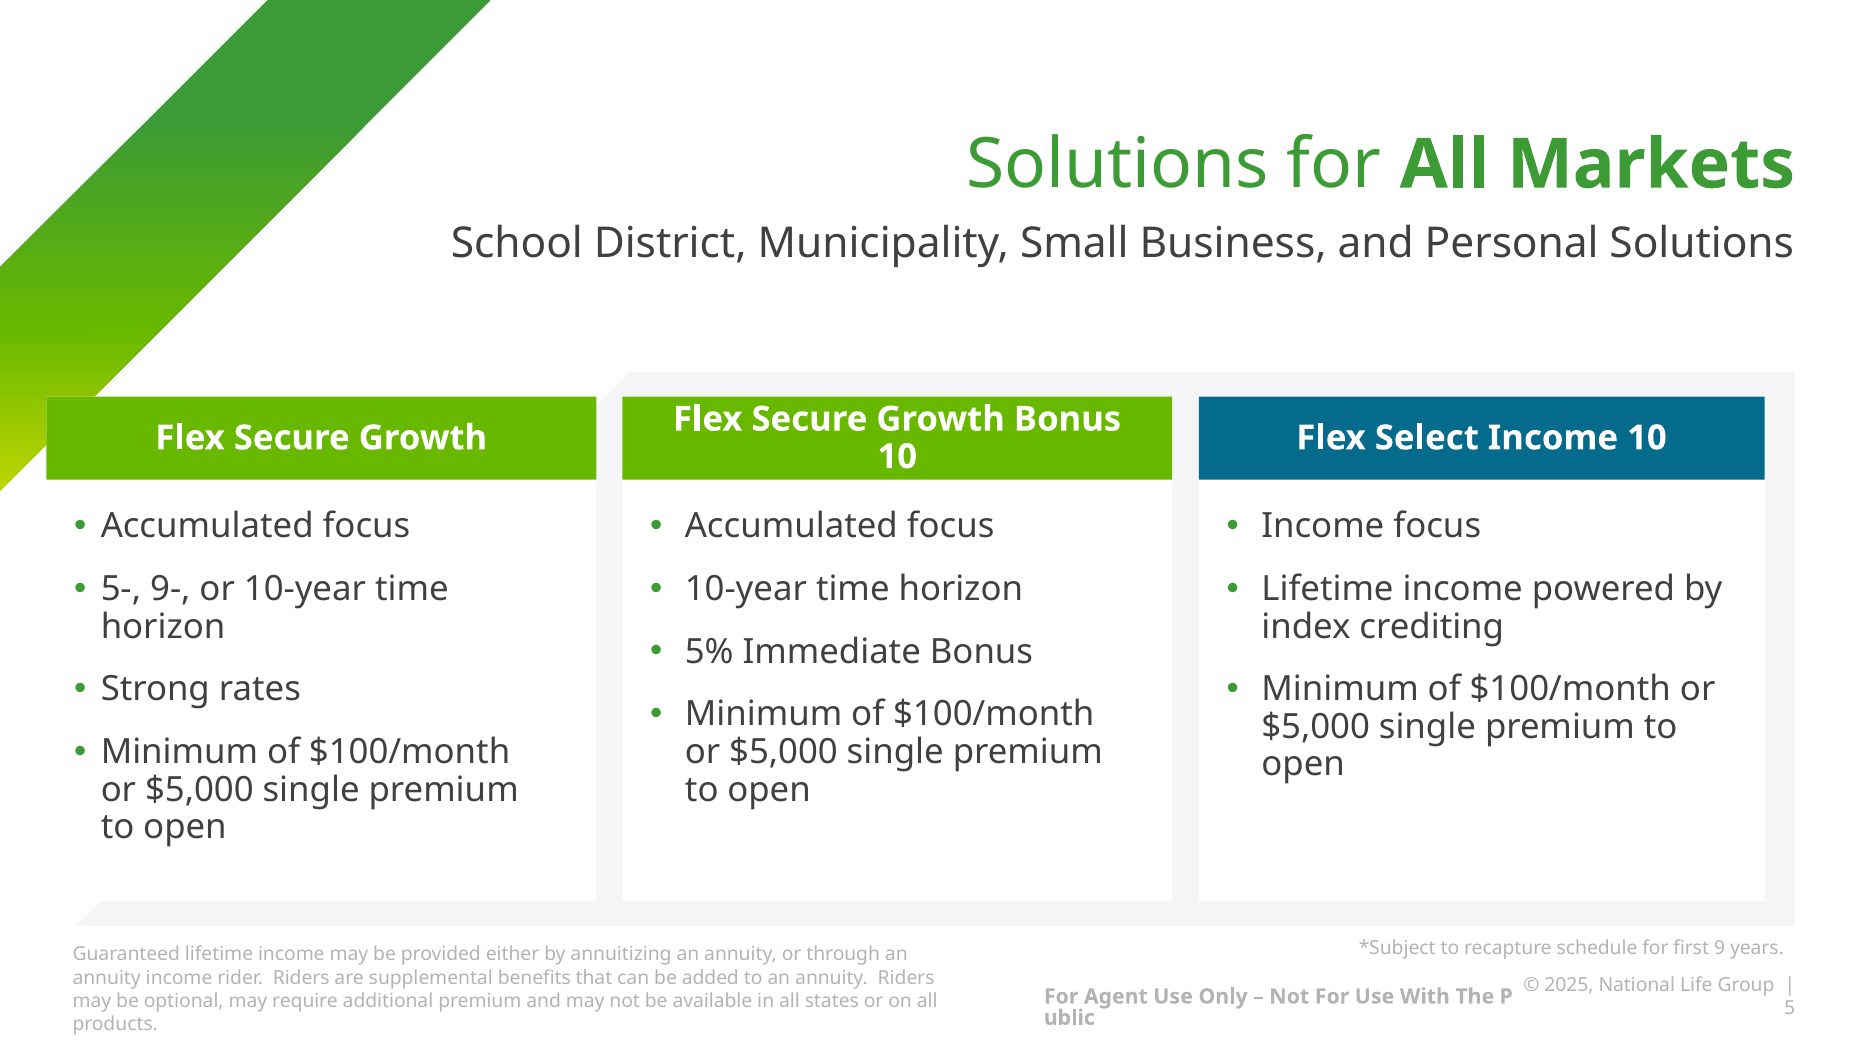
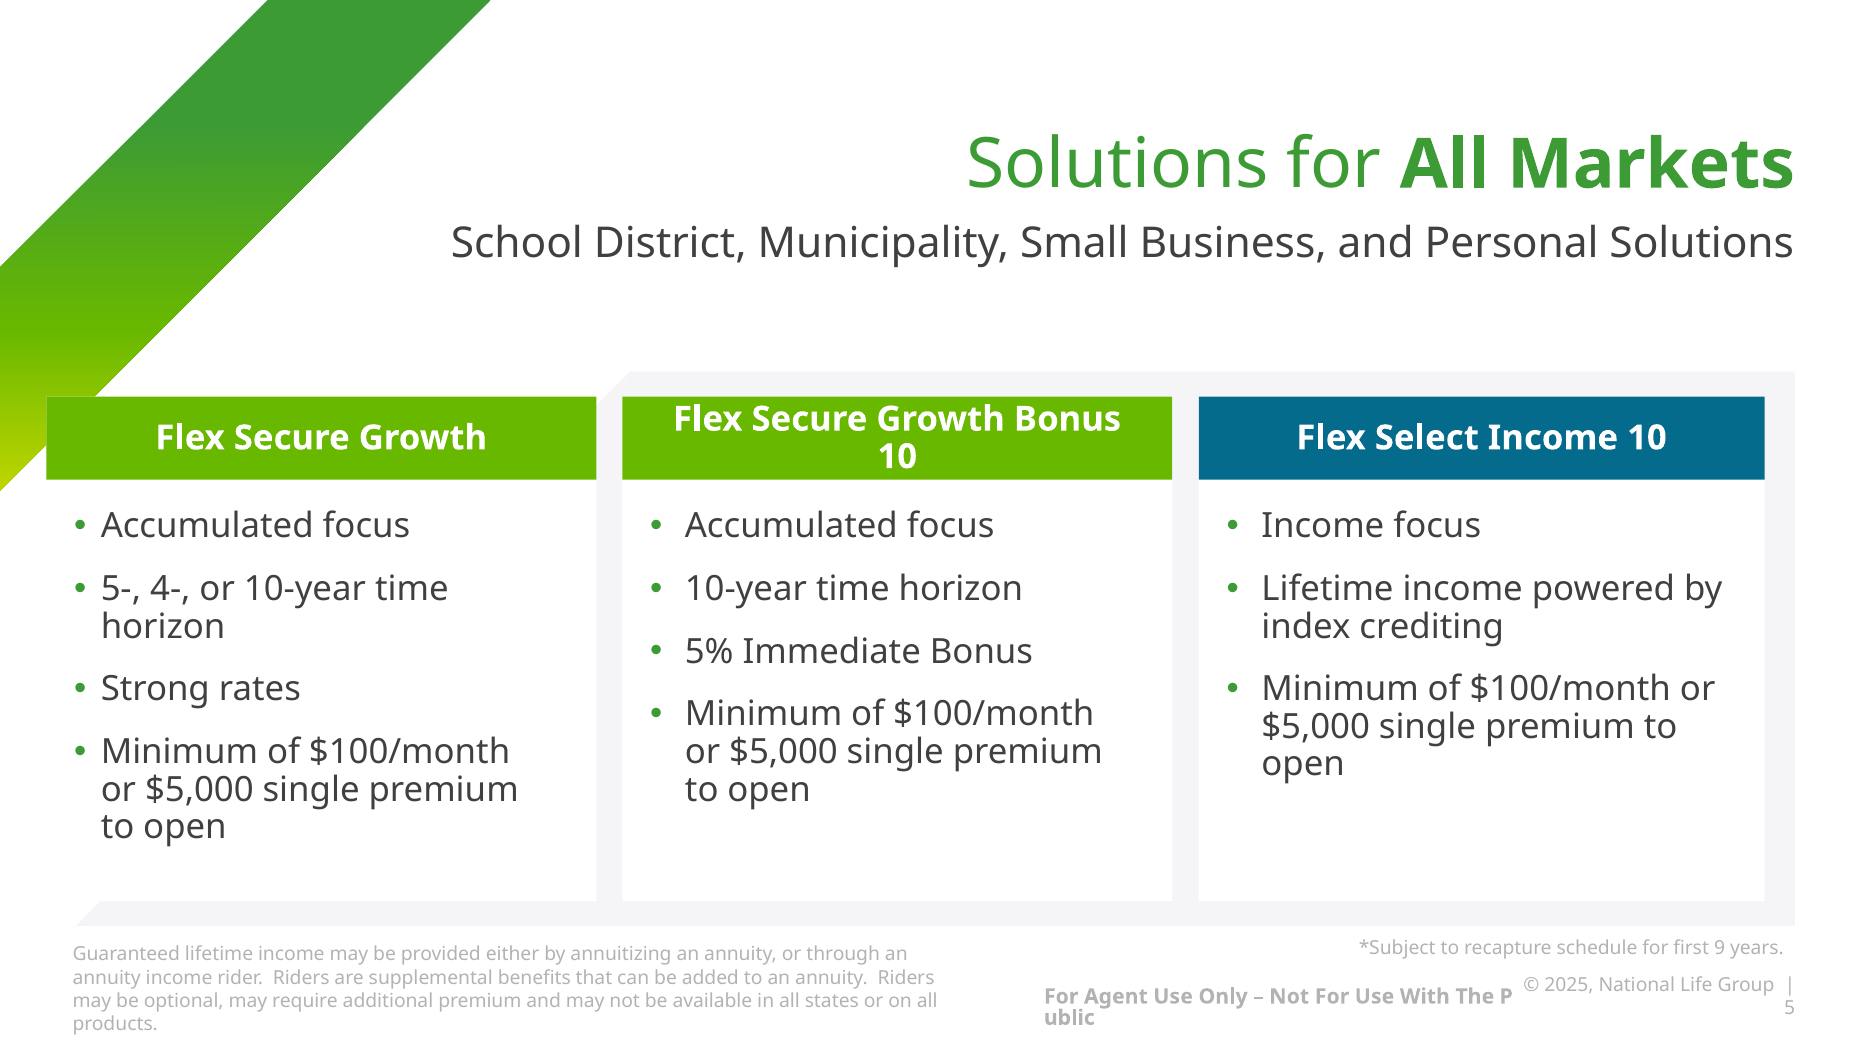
9-: 9- -> 4-
